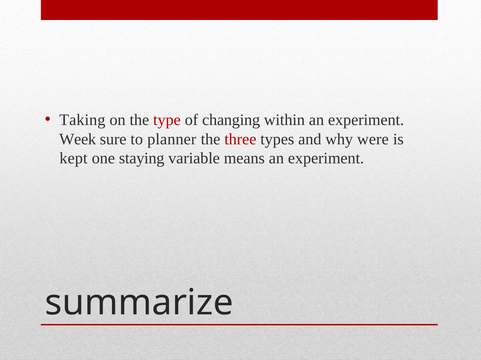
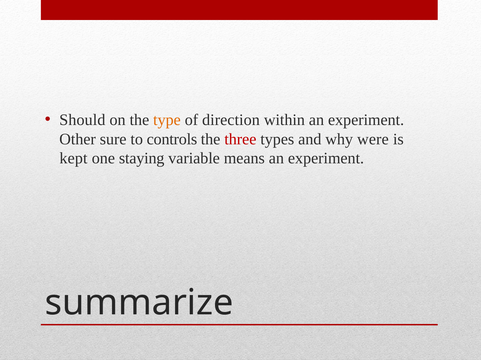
Taking: Taking -> Should
type colour: red -> orange
changing: changing -> direction
Week: Week -> Other
planner: planner -> controls
